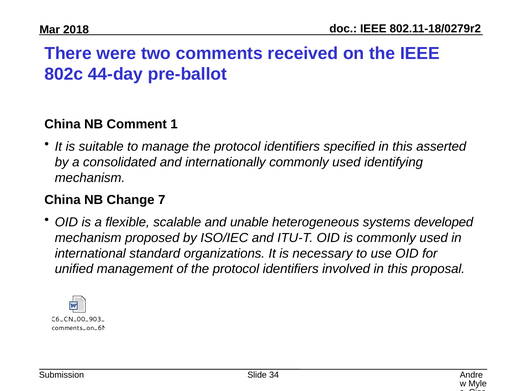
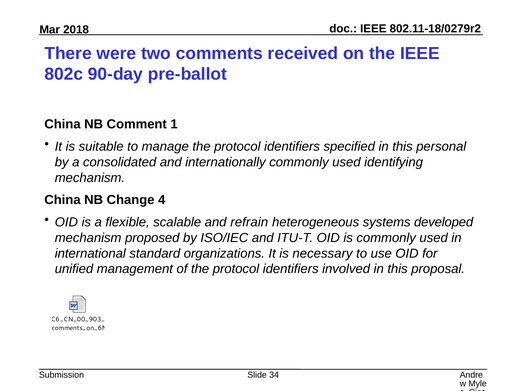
44-day: 44-day -> 90-day
asserted: asserted -> personal
7: 7 -> 4
unable: unable -> refrain
